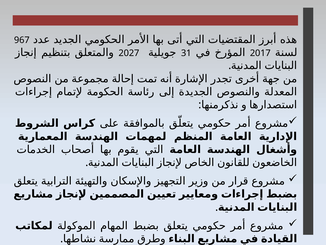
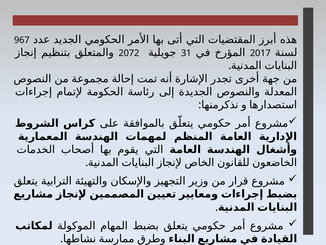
2027: 2027 -> 2072
